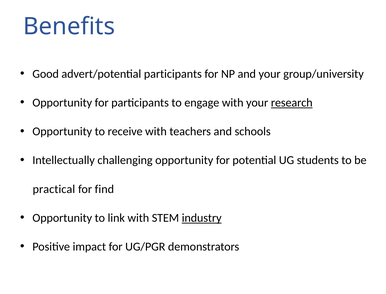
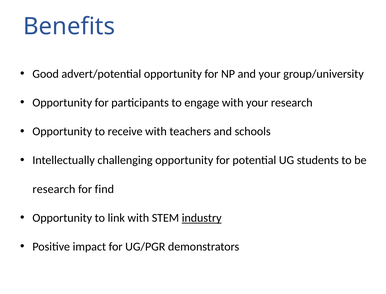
advert/potential participants: participants -> opportunity
research at (292, 102) underline: present -> none
practical at (54, 189): practical -> research
